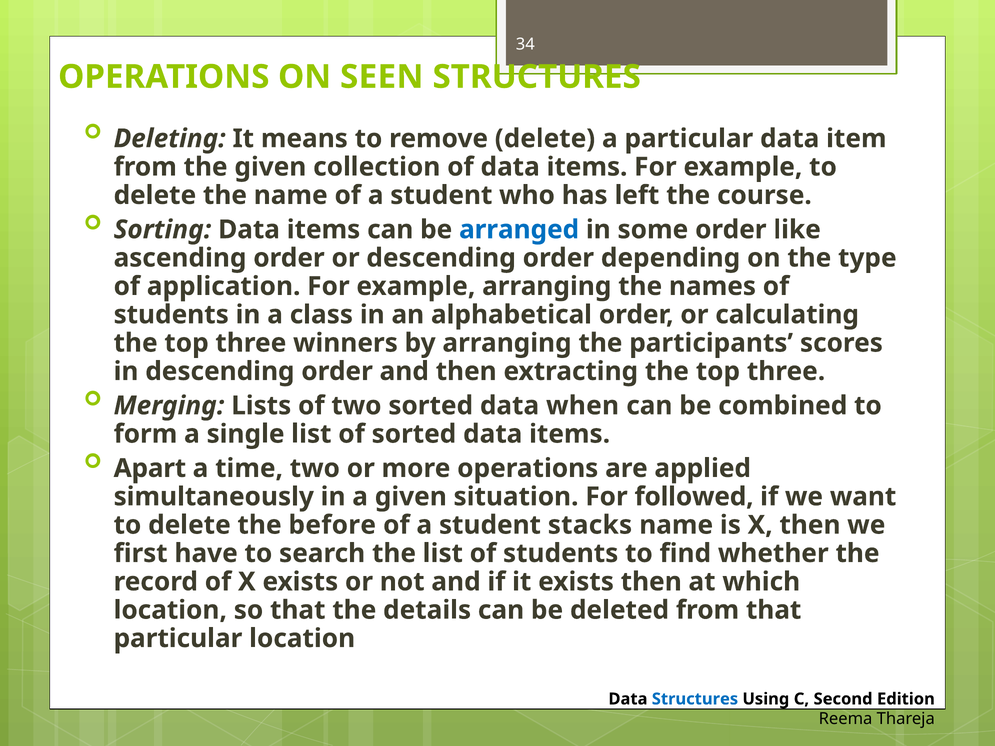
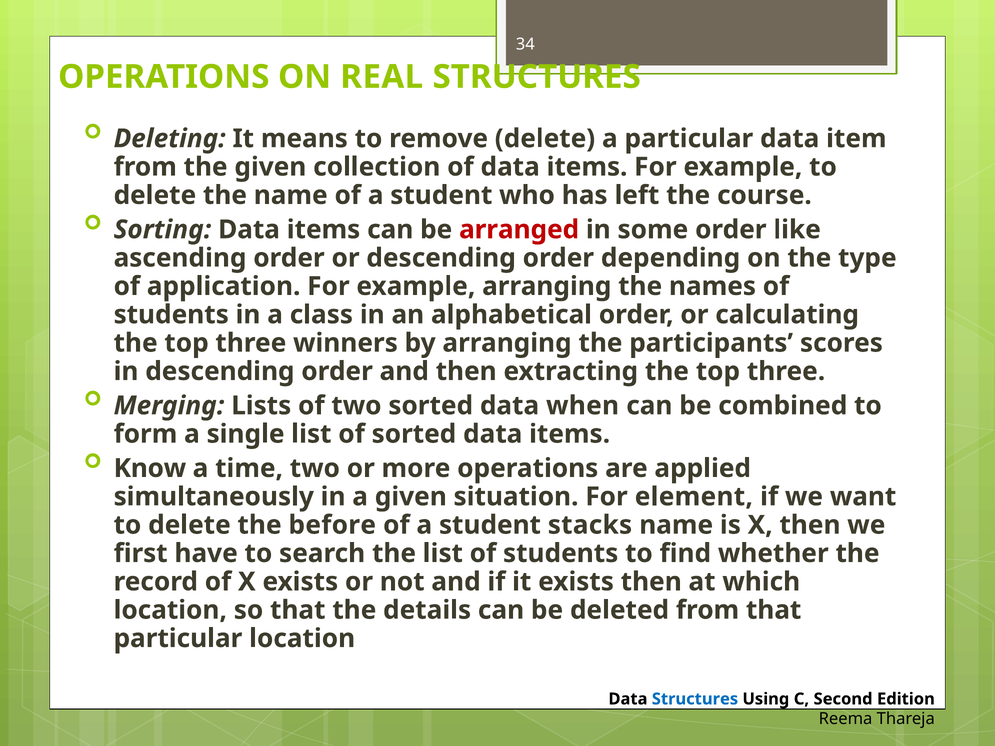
SEEN: SEEN -> REAL
arranged colour: blue -> red
Apart: Apart -> Know
followed: followed -> element
